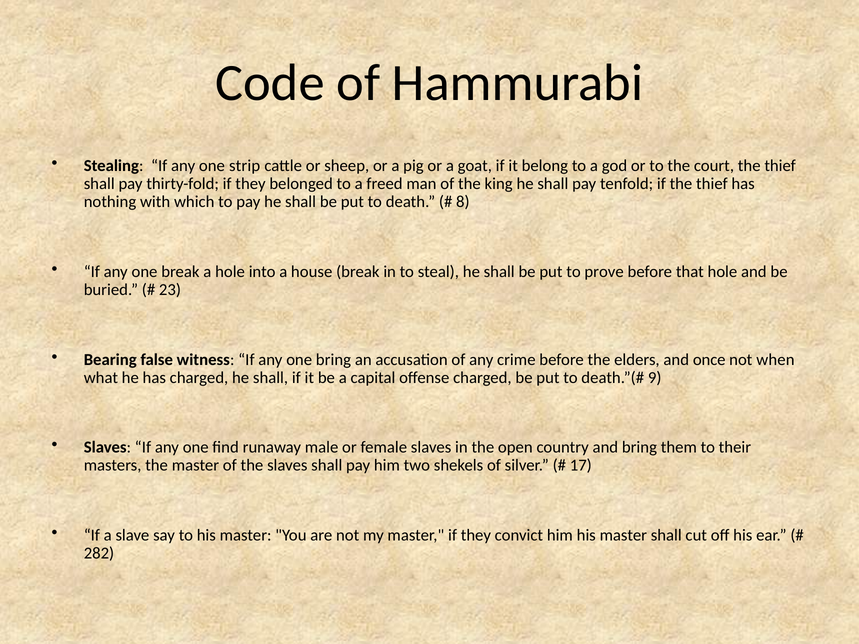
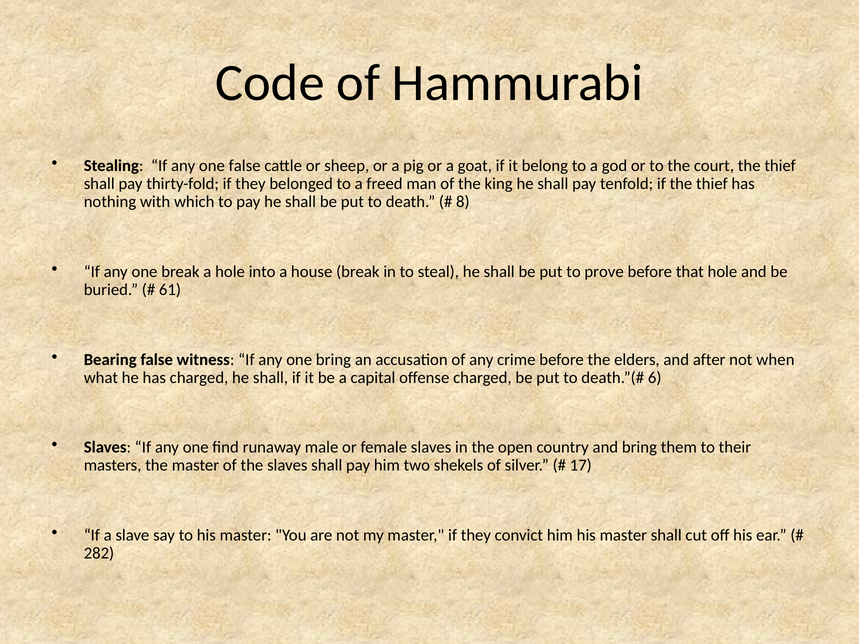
one strip: strip -> false
23: 23 -> 61
once: once -> after
9: 9 -> 6
